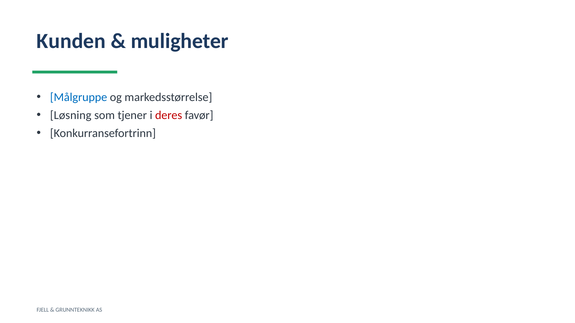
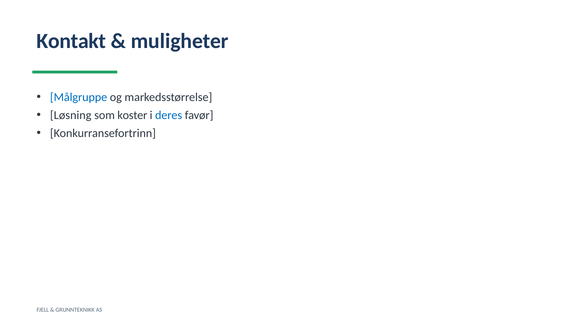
Kunden: Kunden -> Kontakt
tjener: tjener -> koster
deres colour: red -> blue
